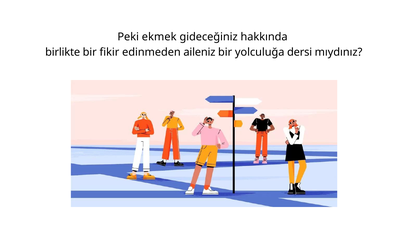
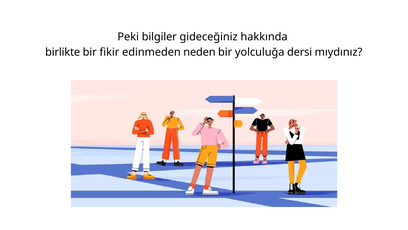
ekmek: ekmek -> bilgiler
aileniz: aileniz -> neden
